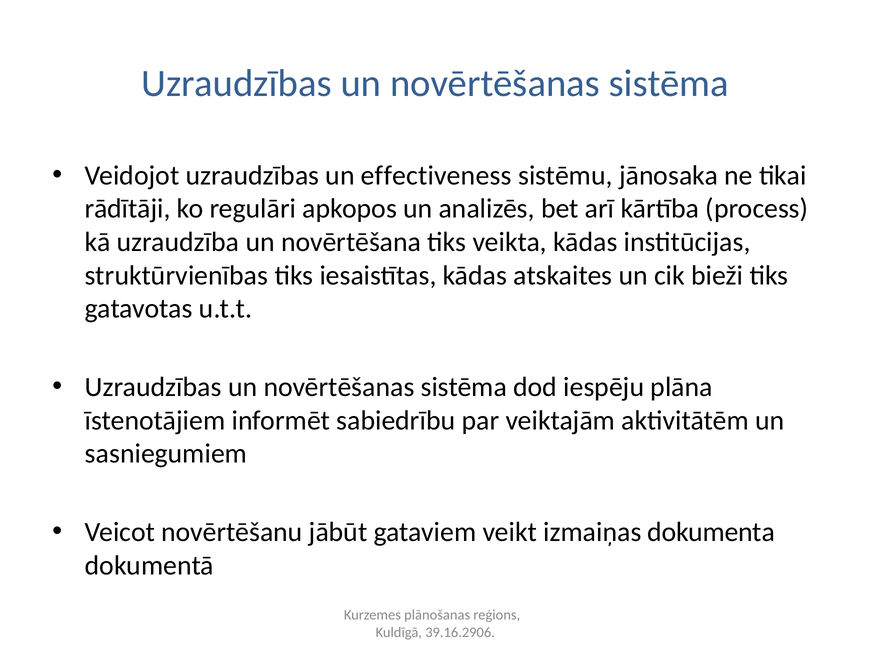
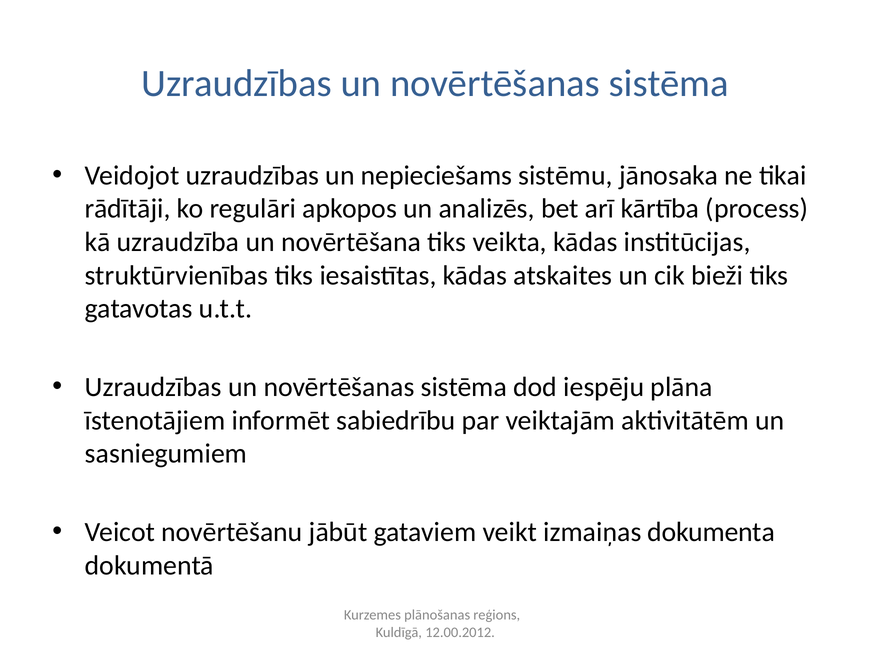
effectiveness: effectiveness -> nepieciešams
39.16.2906: 39.16.2906 -> 12.00.2012
